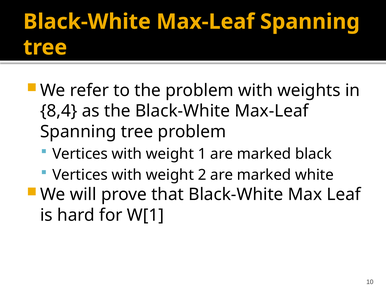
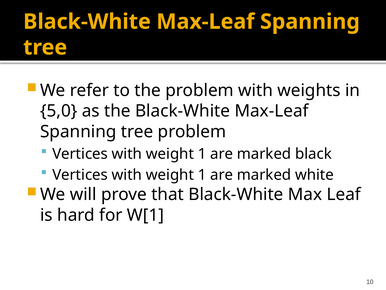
8,4: 8,4 -> 5,0
2 at (202, 175): 2 -> 1
